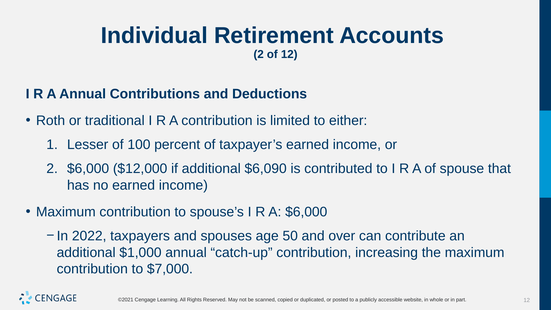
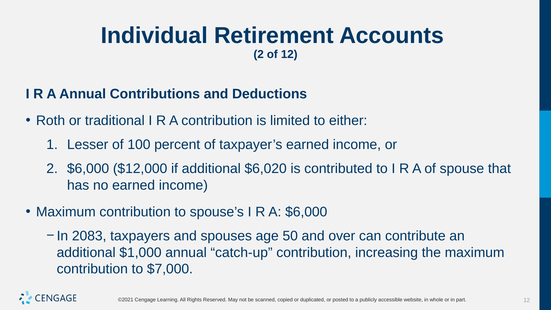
$6,090: $6,090 -> $6,020
2022: 2022 -> 2083
